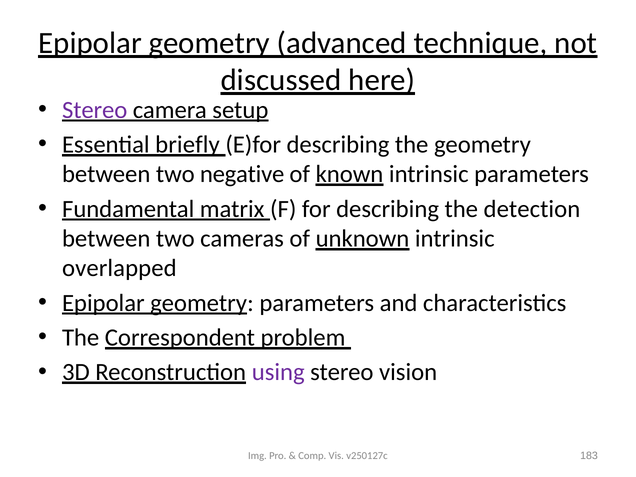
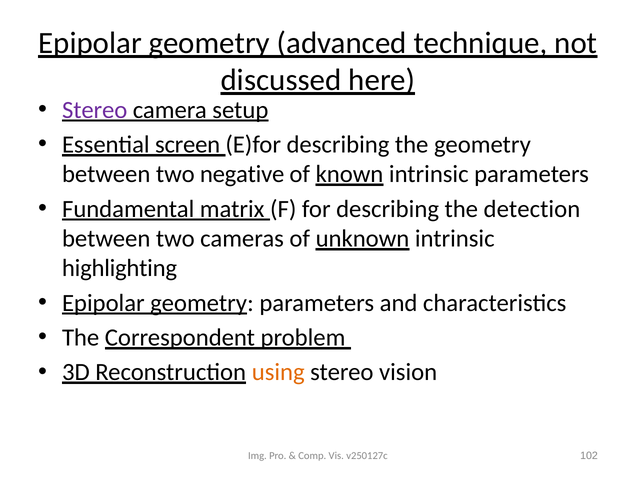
briefly: briefly -> screen
overlapped: overlapped -> highlighting
using colour: purple -> orange
183: 183 -> 102
